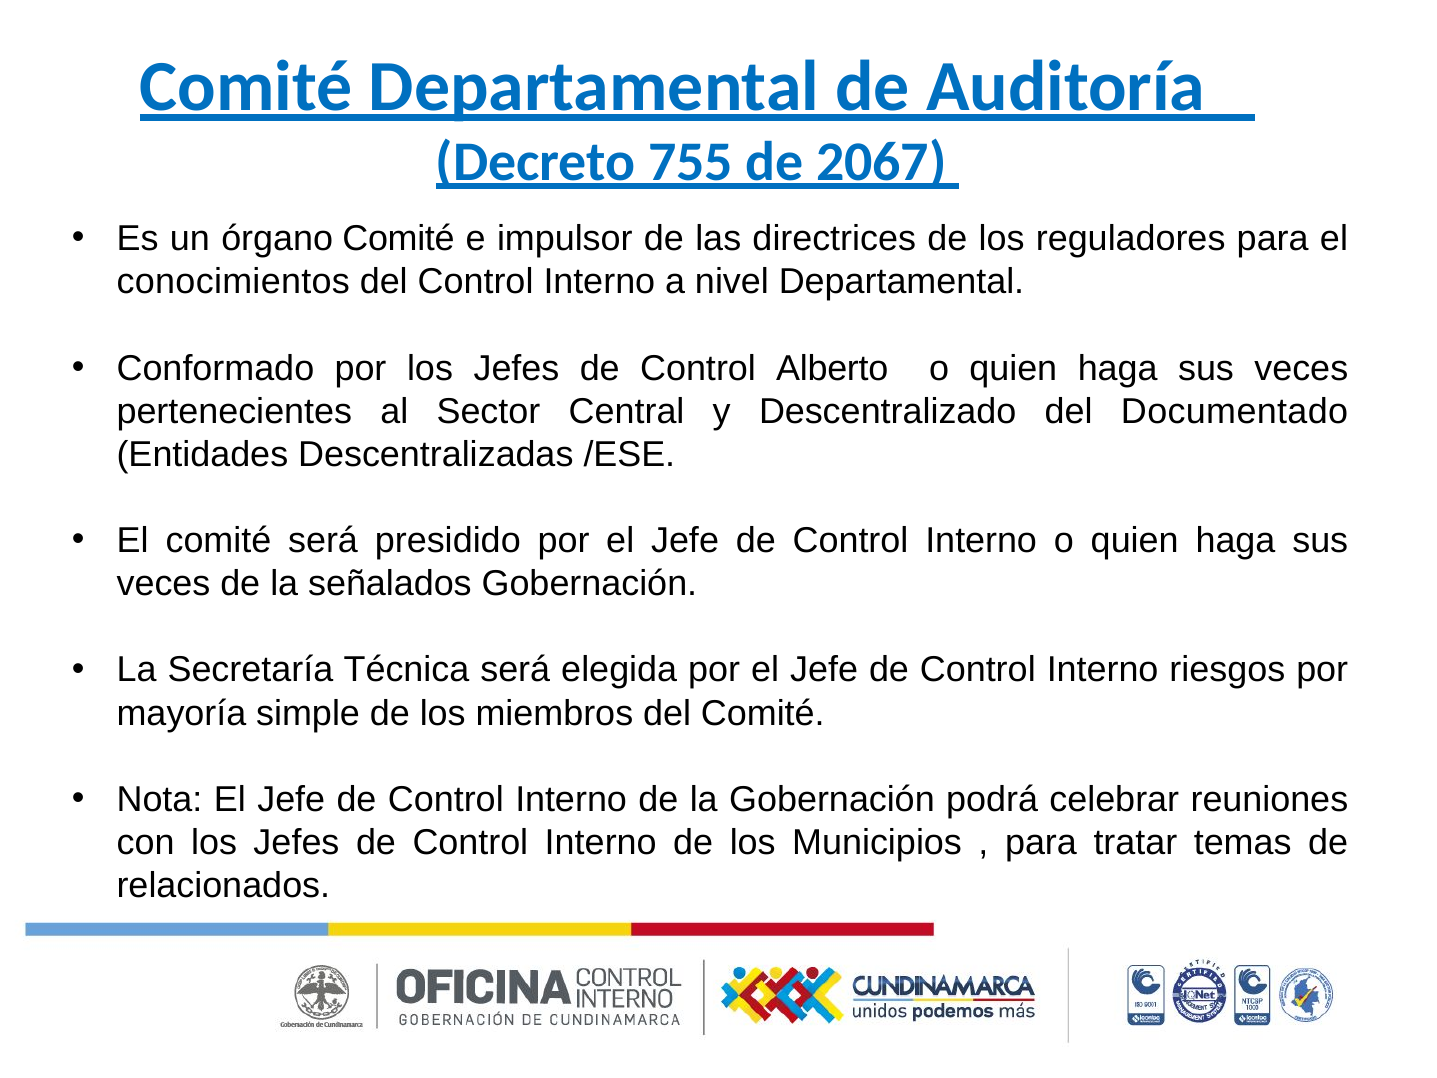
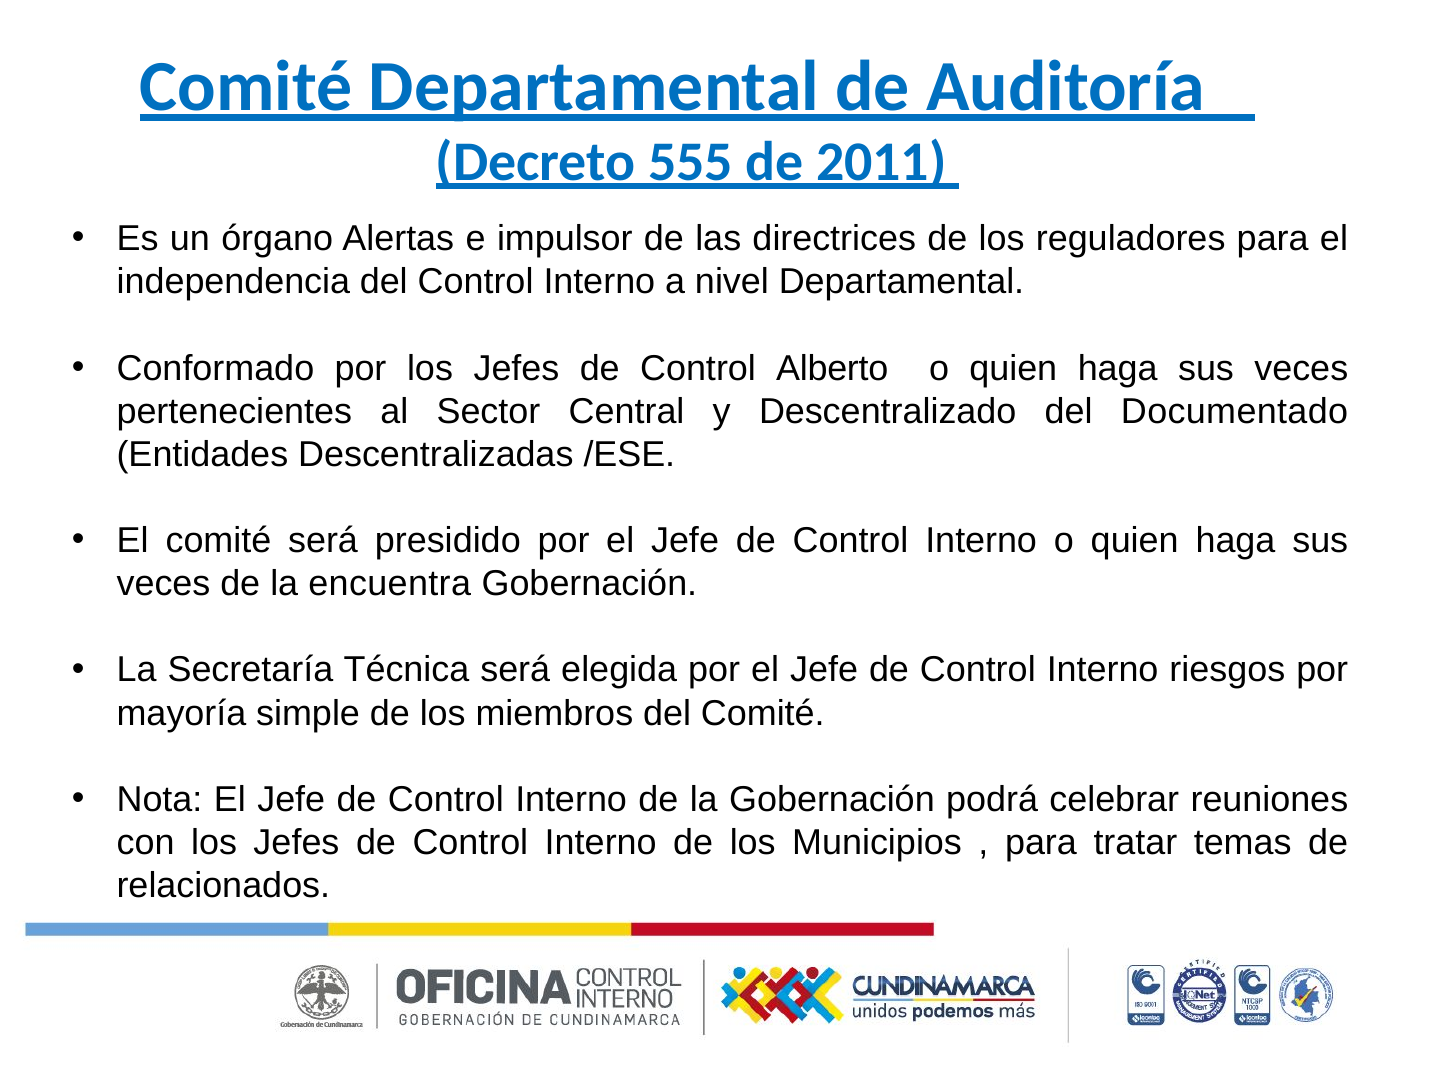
755: 755 -> 555
2067: 2067 -> 2011
órgano Comité: Comité -> Alertas
conocimientos: conocimientos -> independencia
señalados: señalados -> encuentra
